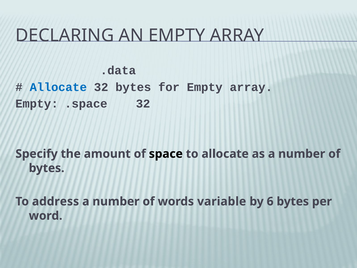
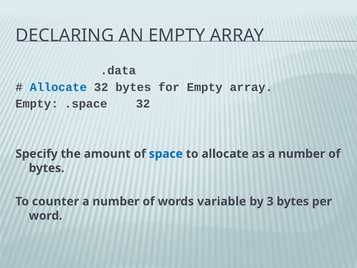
space colour: black -> blue
address: address -> counter
6: 6 -> 3
